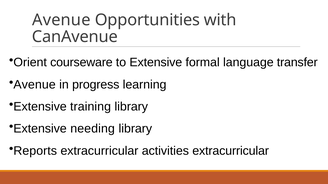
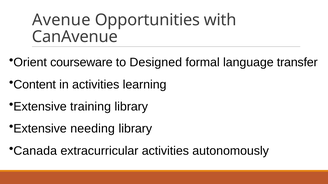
to Extensive: Extensive -> Designed
Avenue at (35, 85): Avenue -> Content
in progress: progress -> activities
Reports: Reports -> Canada
activities extracurricular: extracurricular -> autonomously
